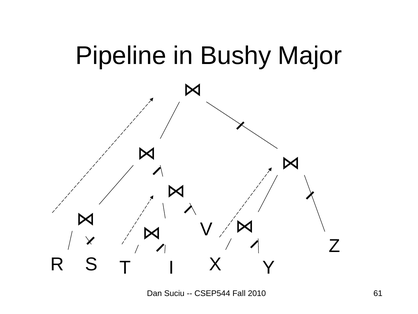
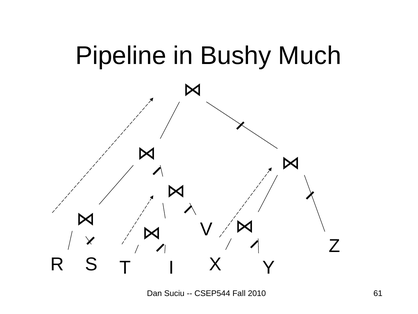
Major: Major -> Much
